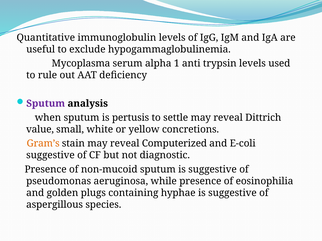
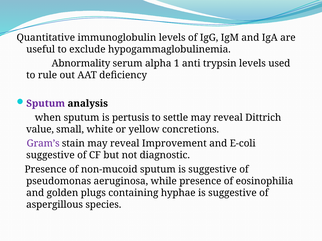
Mycoplasma: Mycoplasma -> Abnormality
Gram’s colour: orange -> purple
Computerized: Computerized -> Improvement
